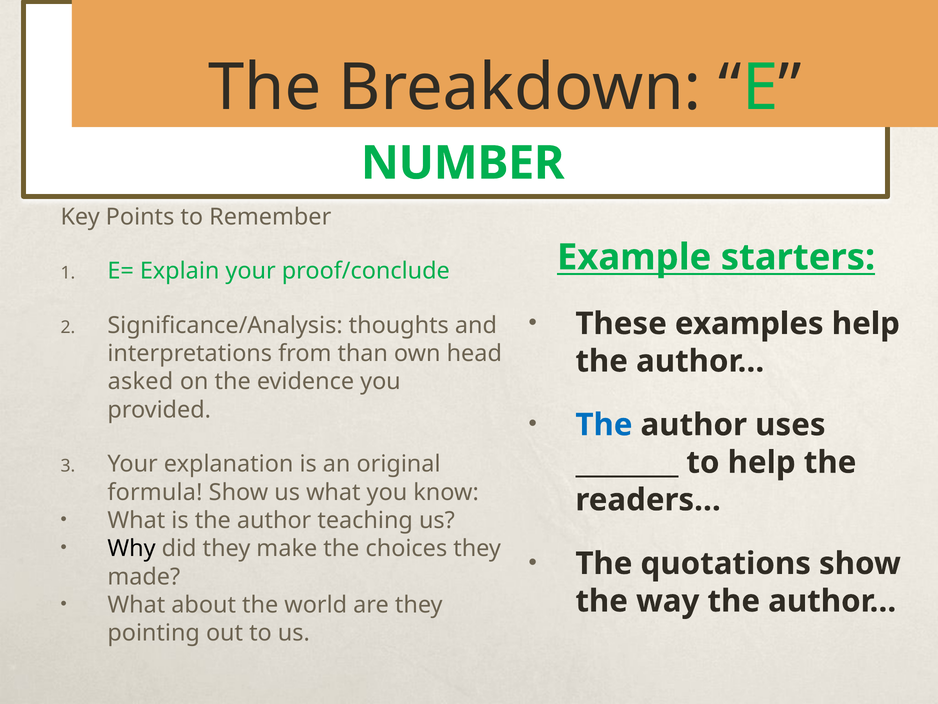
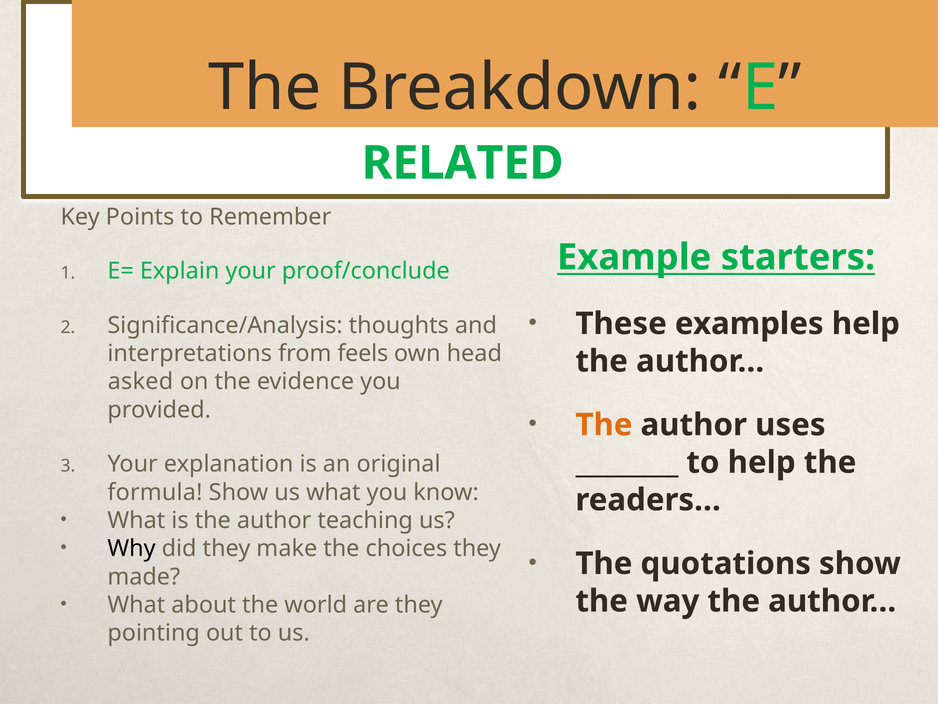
NUMBER: NUMBER -> RELATED
than: than -> feels
The at (604, 425) colour: blue -> orange
